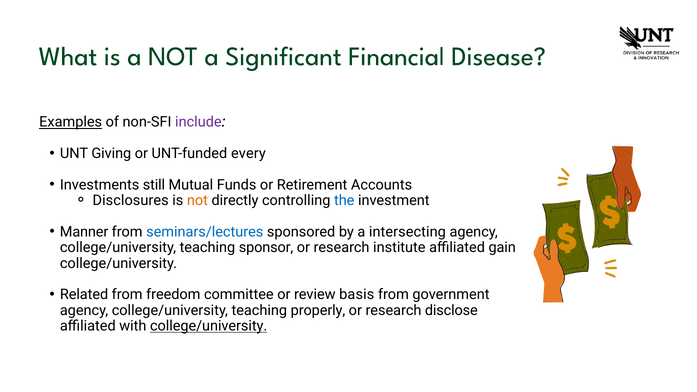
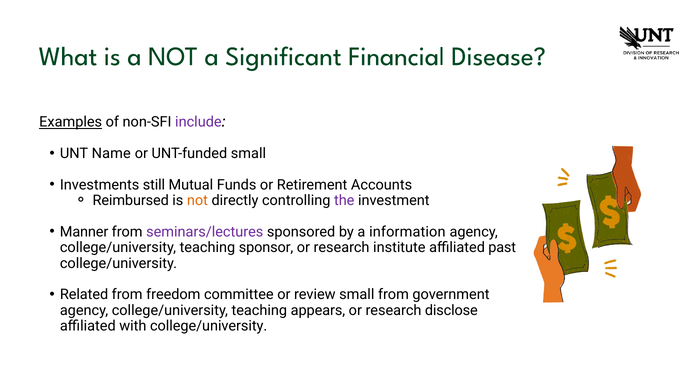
Giving: Giving -> Name
UNT-funded every: every -> small
Disclosures: Disclosures -> Reimbursed
the colour: blue -> purple
seminars/lectures colour: blue -> purple
intersecting: intersecting -> information
gain: gain -> past
review basis: basis -> small
properly: properly -> appears
college/university at (209, 326) underline: present -> none
